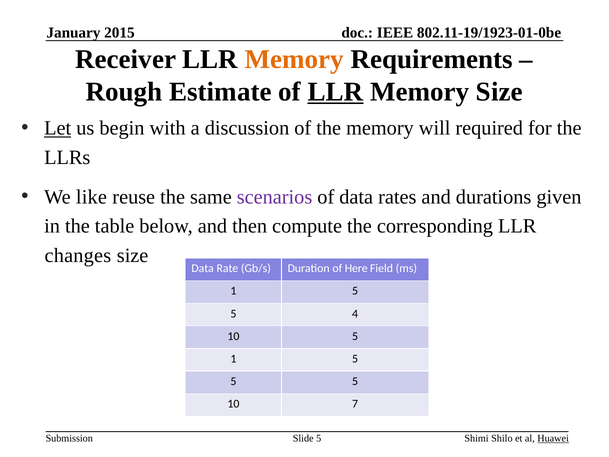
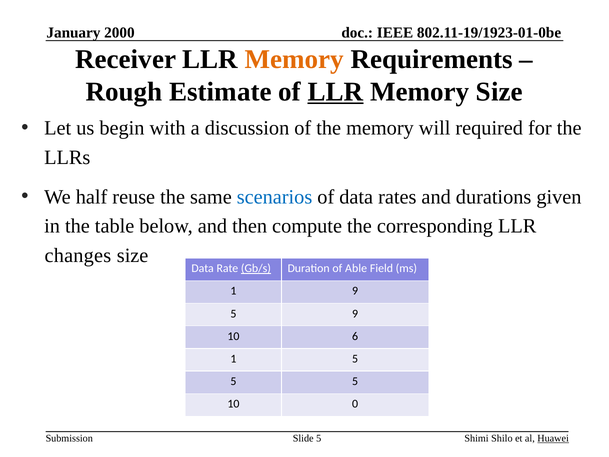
2015: 2015 -> 2000
Let underline: present -> none
like: like -> half
scenarios colour: purple -> blue
Gb/s underline: none -> present
Here: Here -> Able
5 at (355, 291): 5 -> 9
5 4: 4 -> 9
10 5: 5 -> 6
7: 7 -> 0
